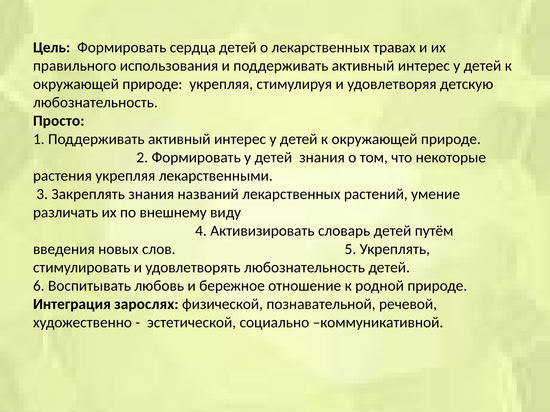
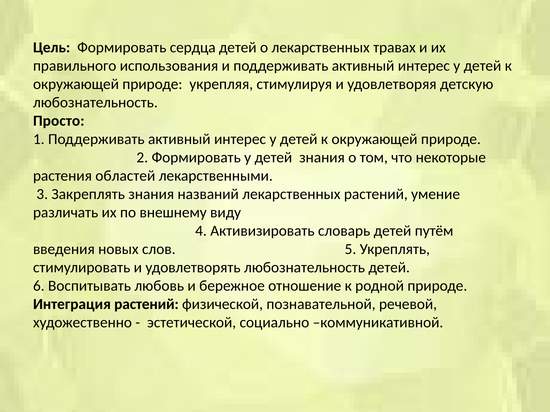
растения укрепляя: укрепляя -> областей
Интеграция зарослях: зарослях -> растений
